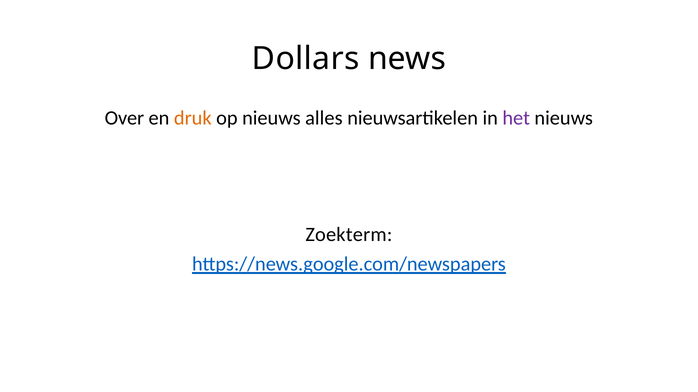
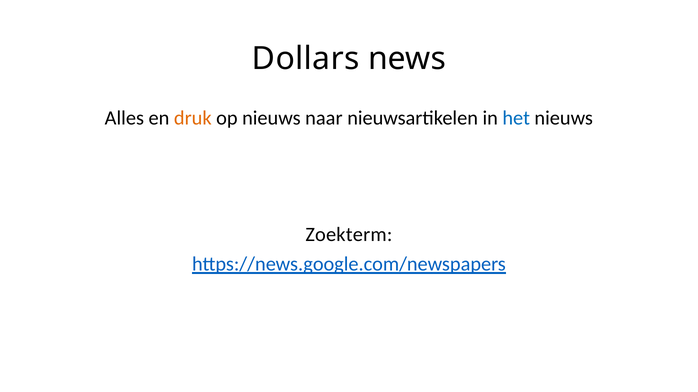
Over: Over -> Alles
alles: alles -> naar
het colour: purple -> blue
